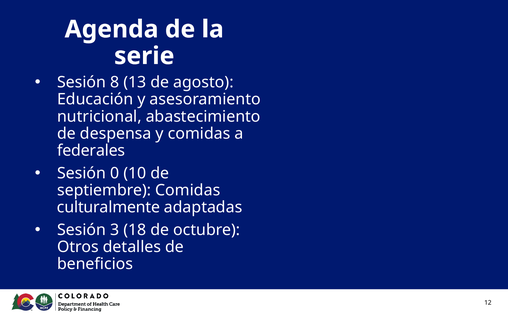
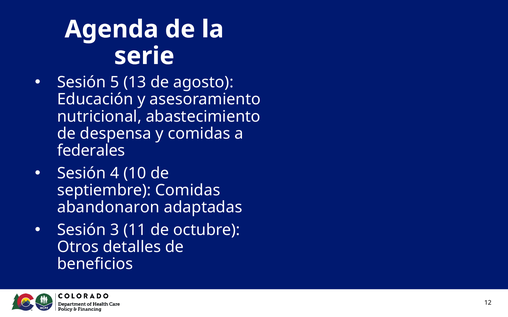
8: 8 -> 5
0: 0 -> 4
culturalmente: culturalmente -> abandonaron
18: 18 -> 11
